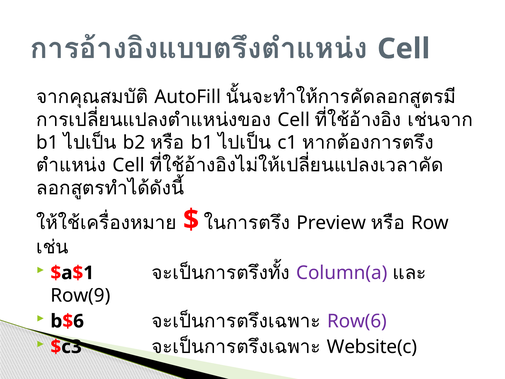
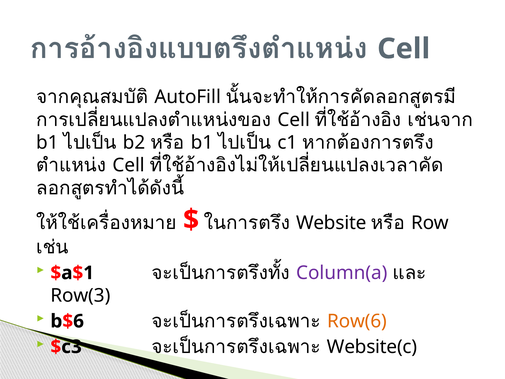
Preview: Preview -> Website
Row(9: Row(9 -> Row(3
Row(6 colour: purple -> orange
